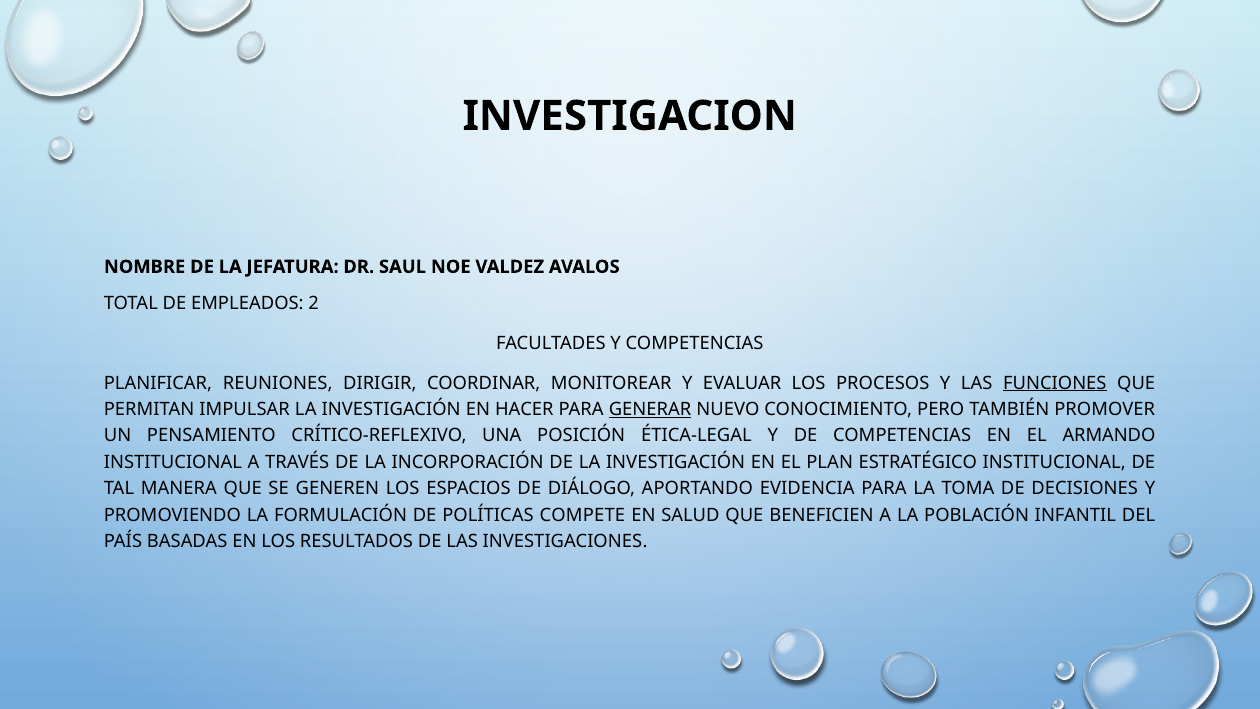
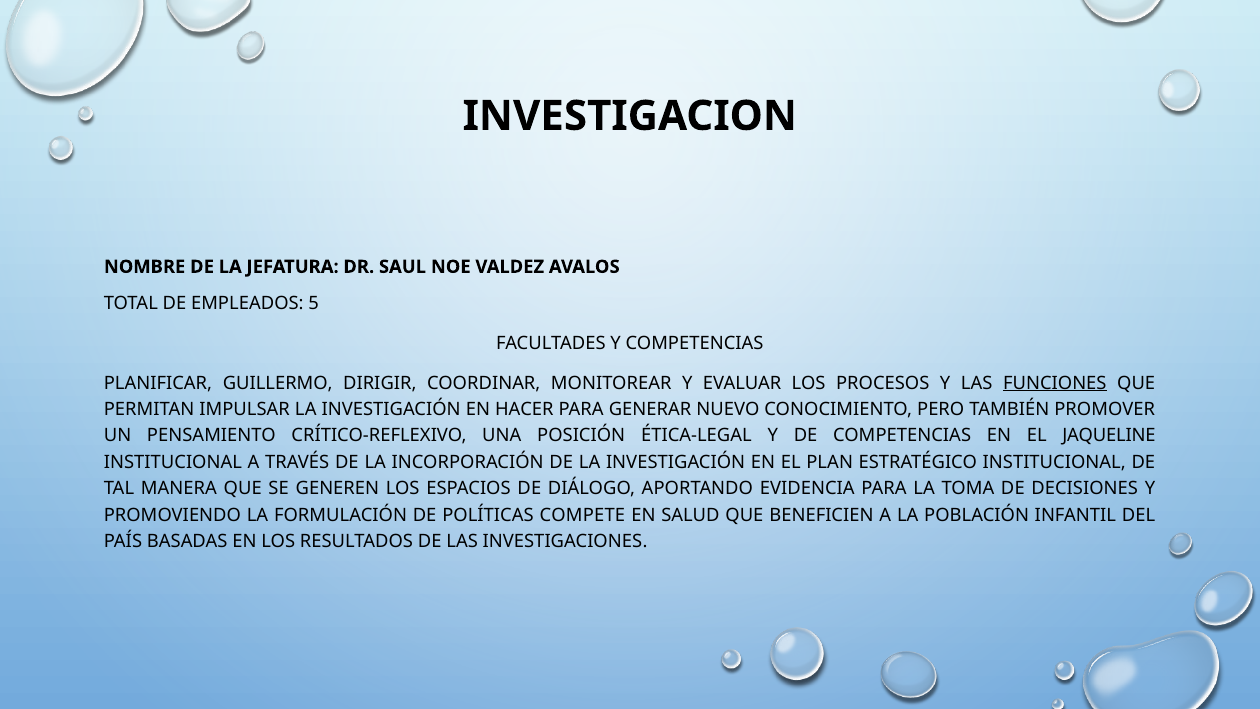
2: 2 -> 5
REUNIONES: REUNIONES -> GUILLERMO
GENERAR underline: present -> none
ARMANDO: ARMANDO -> JAQUELINE
